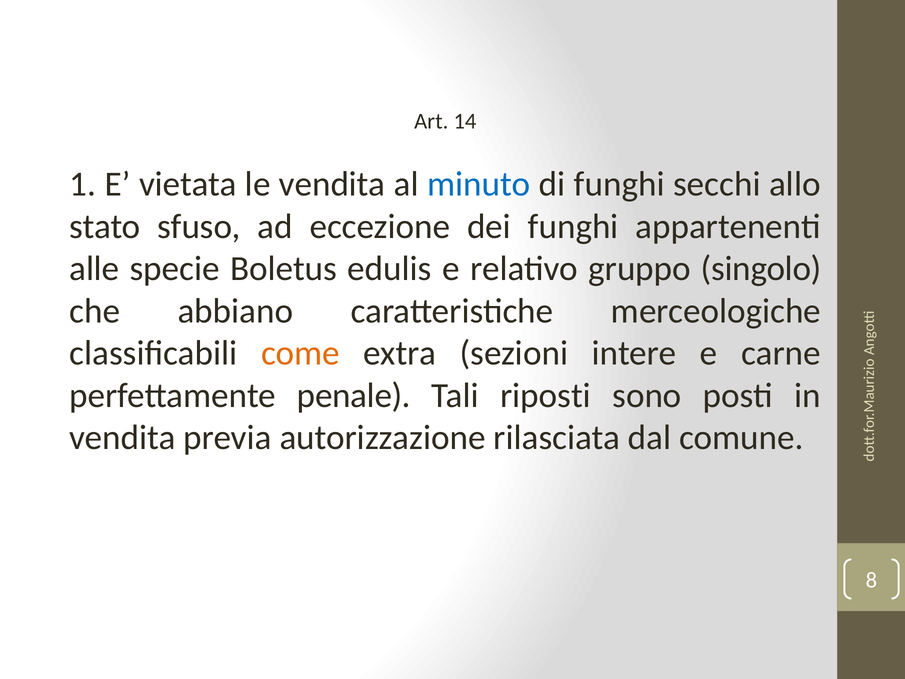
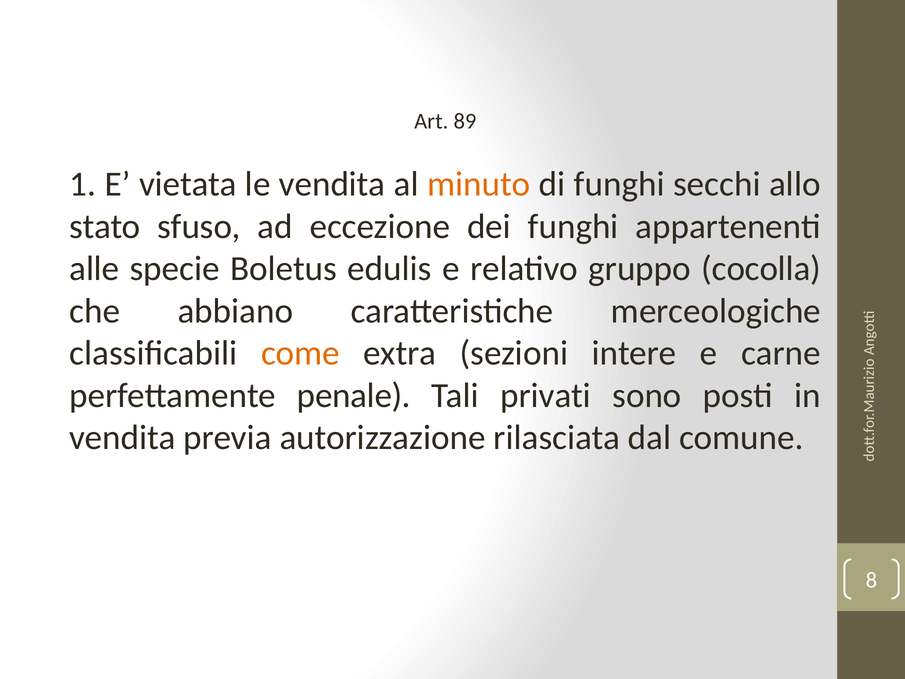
14: 14 -> 89
minuto colour: blue -> orange
singolo: singolo -> cocolla
riposti: riposti -> privati
